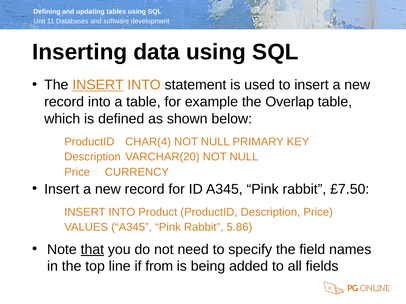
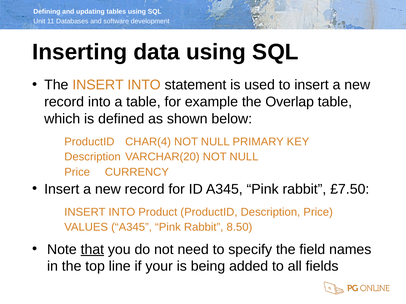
INSERT at (98, 85) underline: present -> none
5.86: 5.86 -> 8.50
from: from -> your
